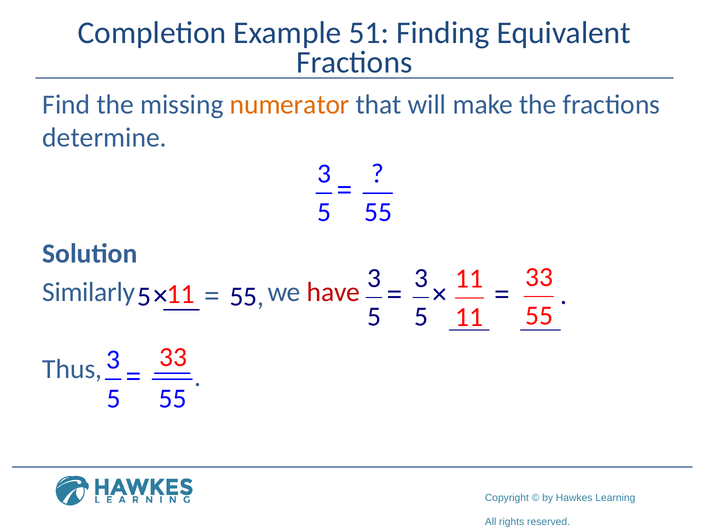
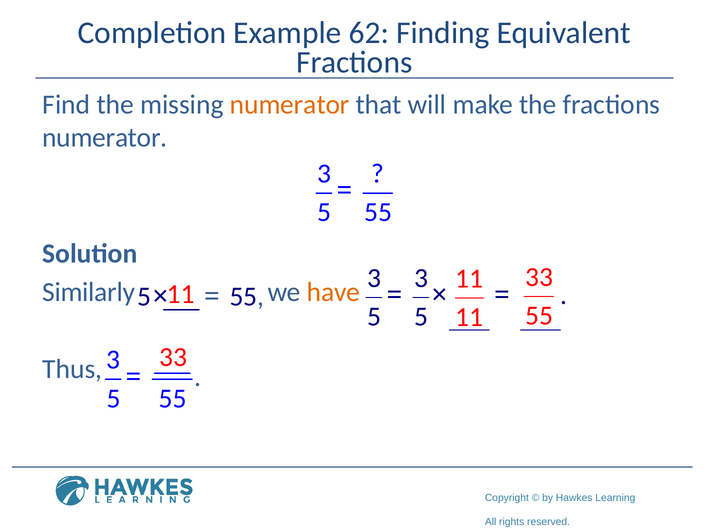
51: 51 -> 62
determine at (105, 138): determine -> numerator
have colour: red -> orange
